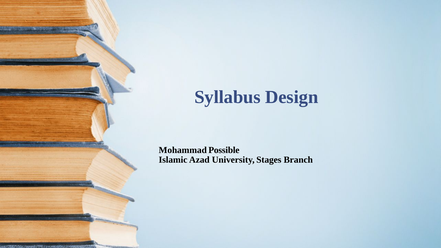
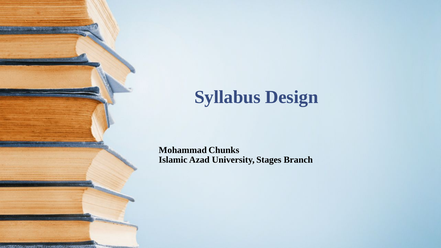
Possible: Possible -> Chunks
